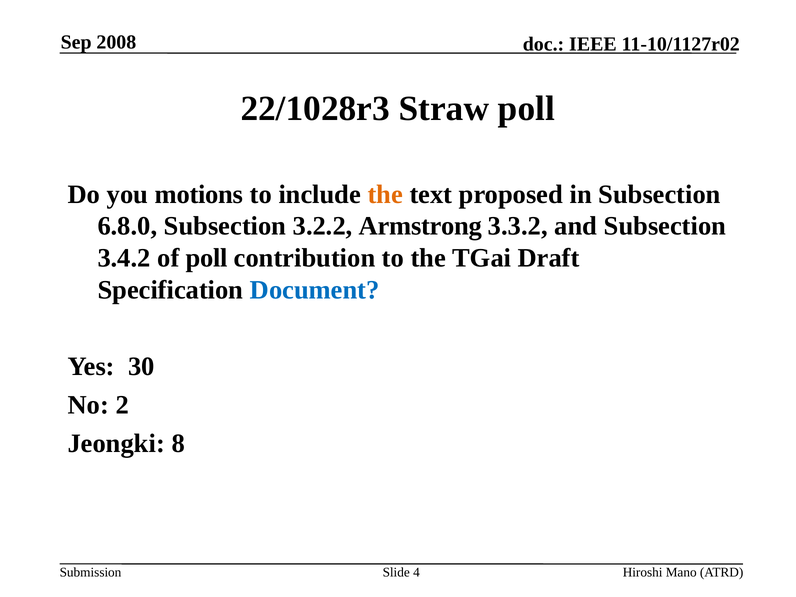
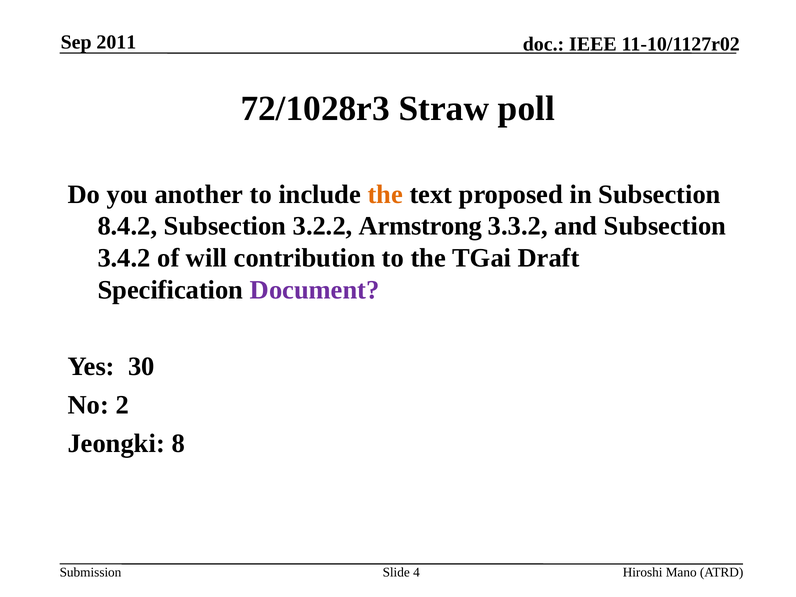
2008: 2008 -> 2011
22/1028r3: 22/1028r3 -> 72/1028r3
motions: motions -> another
6.8.0: 6.8.0 -> 8.4.2
of poll: poll -> will
Document colour: blue -> purple
